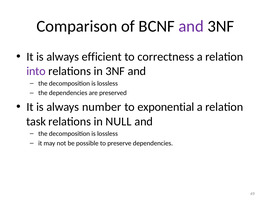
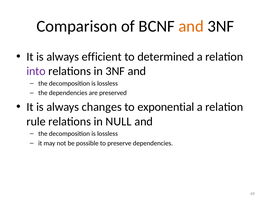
and at (191, 26) colour: purple -> orange
correctness: correctness -> determined
number: number -> changes
task: task -> rule
